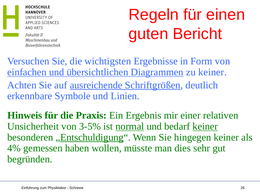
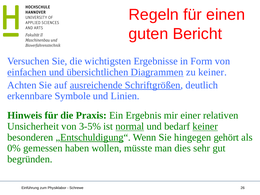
hingegen keiner: keiner -> gehört
4%: 4% -> 0%
